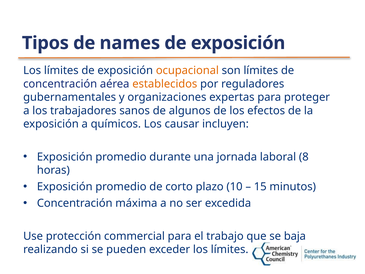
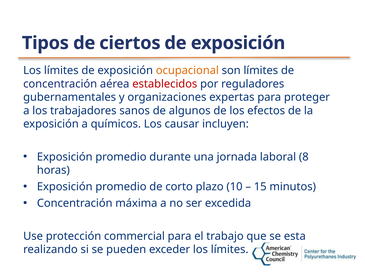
names: names -> ciertos
establecidos colour: orange -> red
baja: baja -> esta
